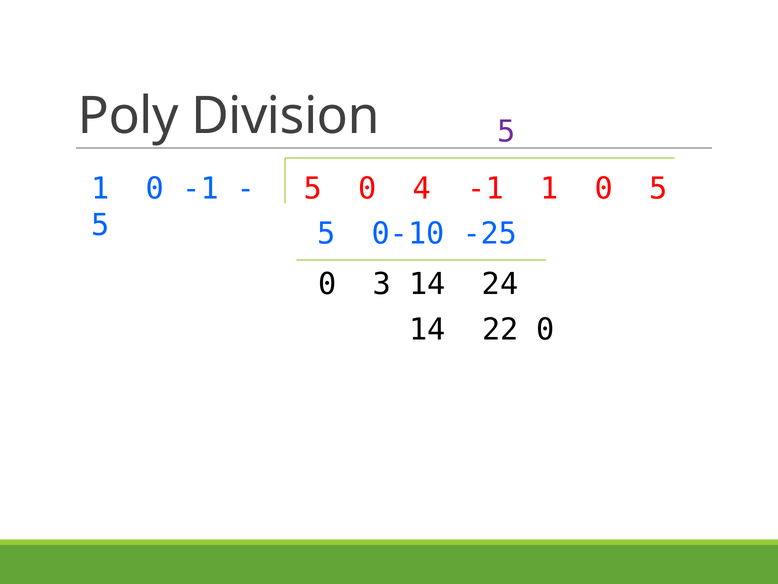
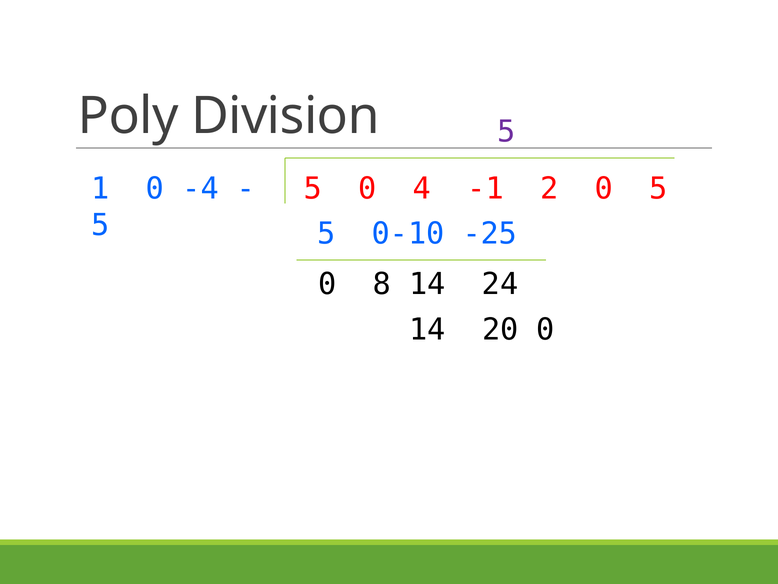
0 -1: -1 -> -4
-1 1: 1 -> 2
3: 3 -> 8
22: 22 -> 20
